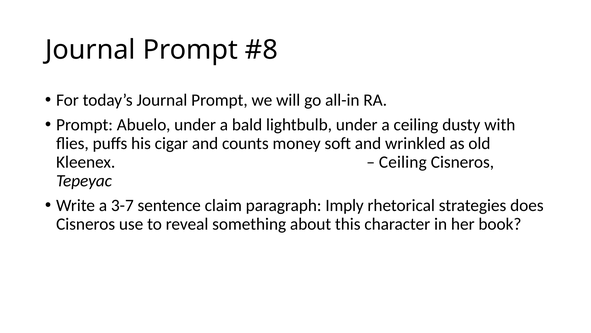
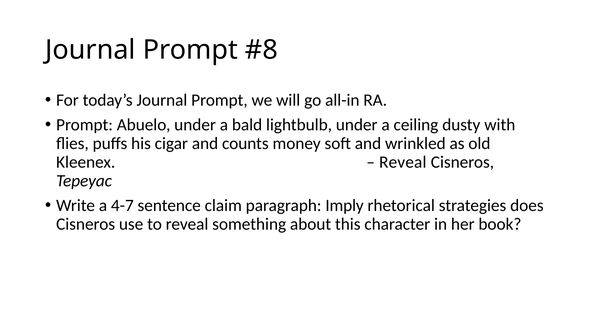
Ceiling at (403, 162): Ceiling -> Reveal
3-7: 3-7 -> 4-7
